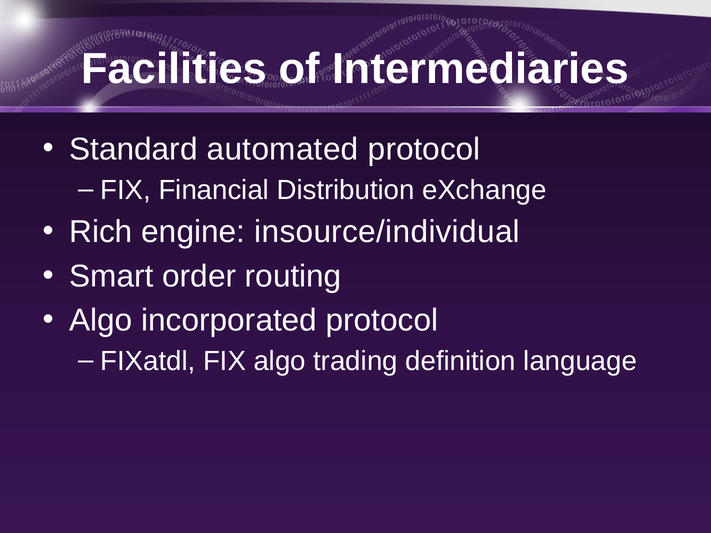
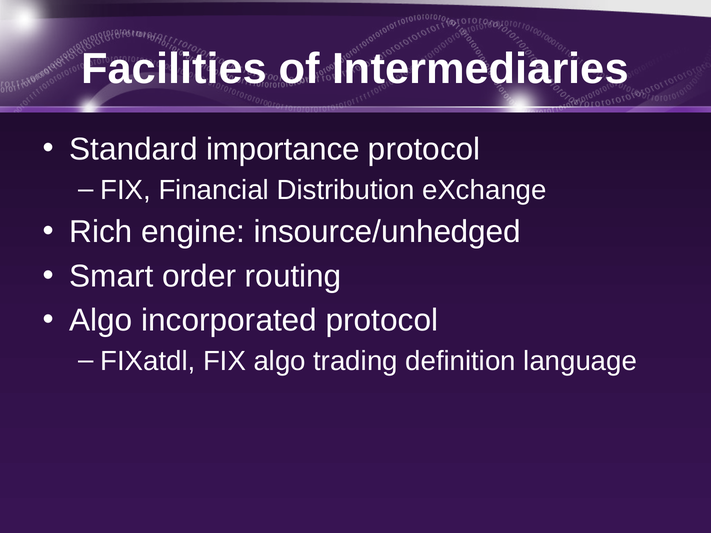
automated: automated -> importance
insource/individual: insource/individual -> insource/unhedged
